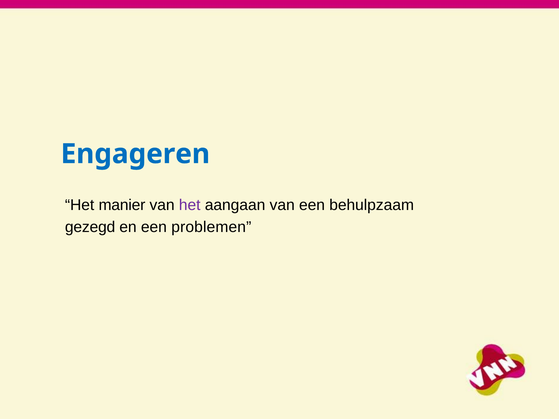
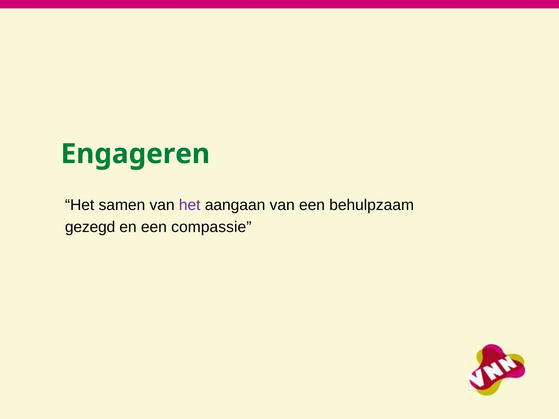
Engageren colour: blue -> green
manier: manier -> samen
problemen: problemen -> compassie
